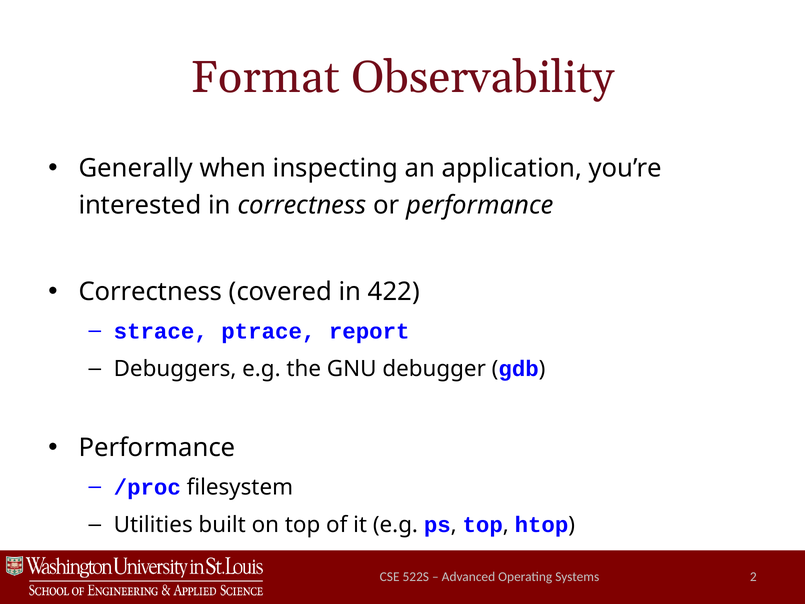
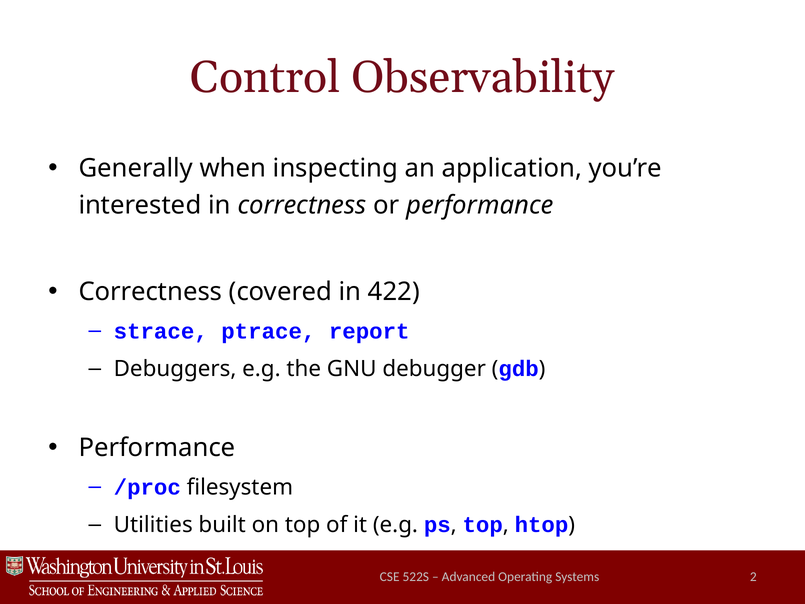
Format: Format -> Control
